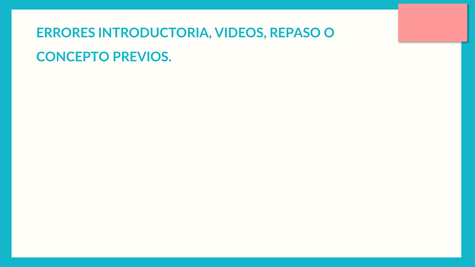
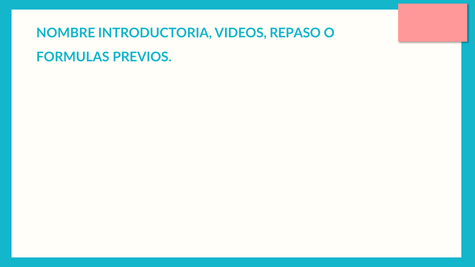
ERRORES: ERRORES -> NOMBRE
CONCEPTO: CONCEPTO -> FORMULAS
